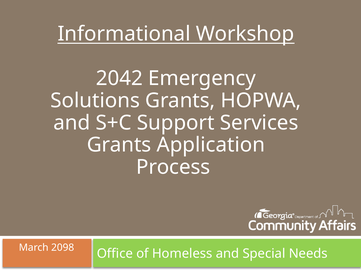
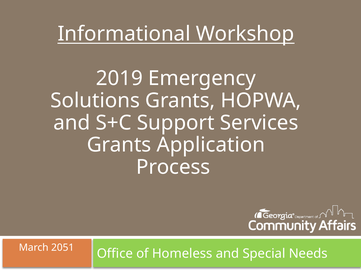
2042: 2042 -> 2019
2098: 2098 -> 2051
